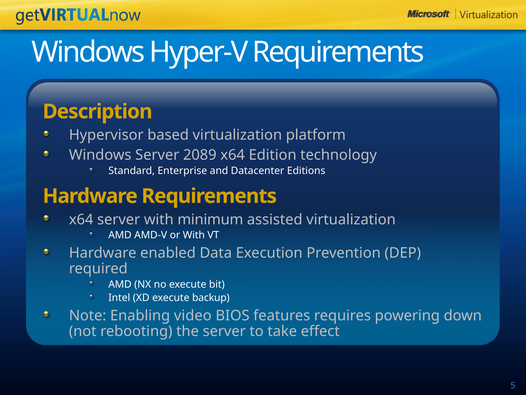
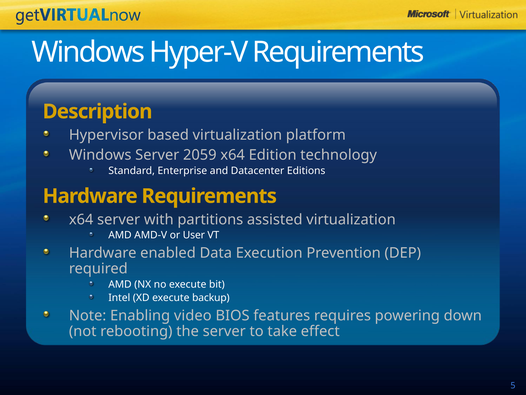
2089: 2089 -> 2059
minimum: minimum -> partitions
or With: With -> User
